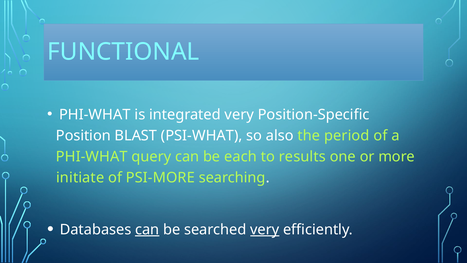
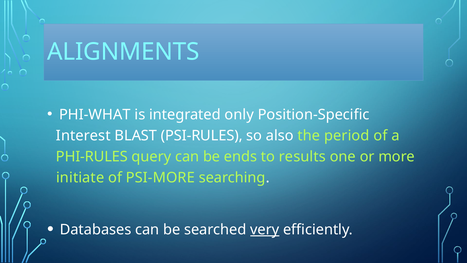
FUNCTIONAL: FUNCTIONAL -> ALIGNMENTS
integrated very: very -> only
Position: Position -> Interest
PSI-WHAT: PSI-WHAT -> PSI-RULES
PHI-WHAT at (92, 156): PHI-WHAT -> PHI-RULES
each: each -> ends
can at (147, 229) underline: present -> none
